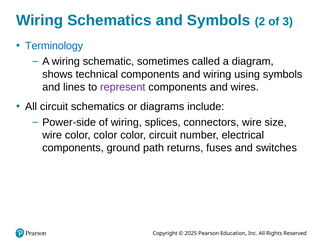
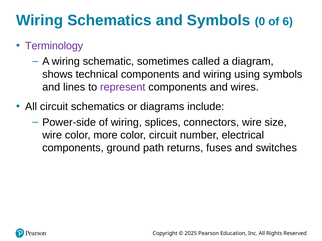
2: 2 -> 0
3: 3 -> 6
Terminology colour: blue -> purple
wire color color: color -> more
